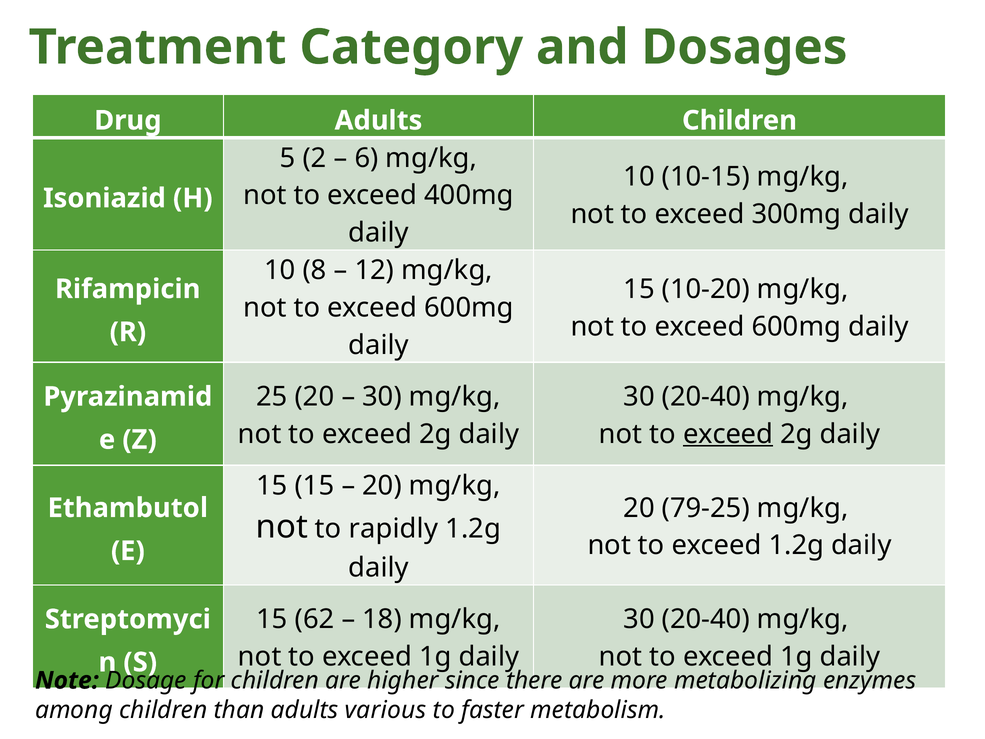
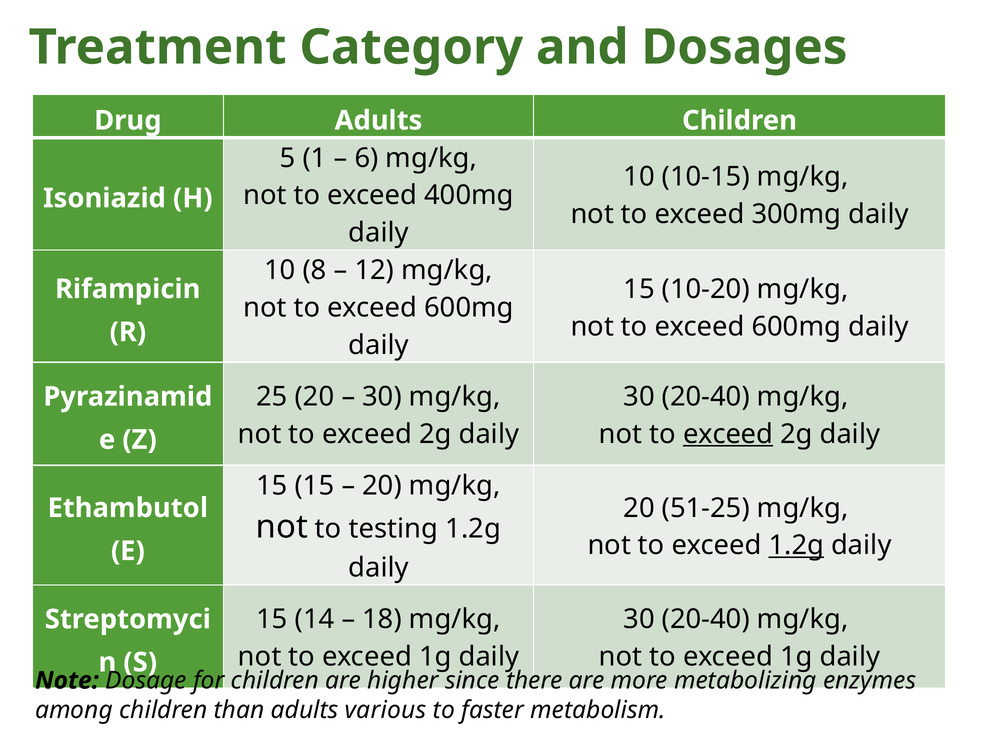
2: 2 -> 1
79-25: 79-25 -> 51-25
rapidly: rapidly -> testing
1.2g at (796, 545) underline: none -> present
62: 62 -> 14
